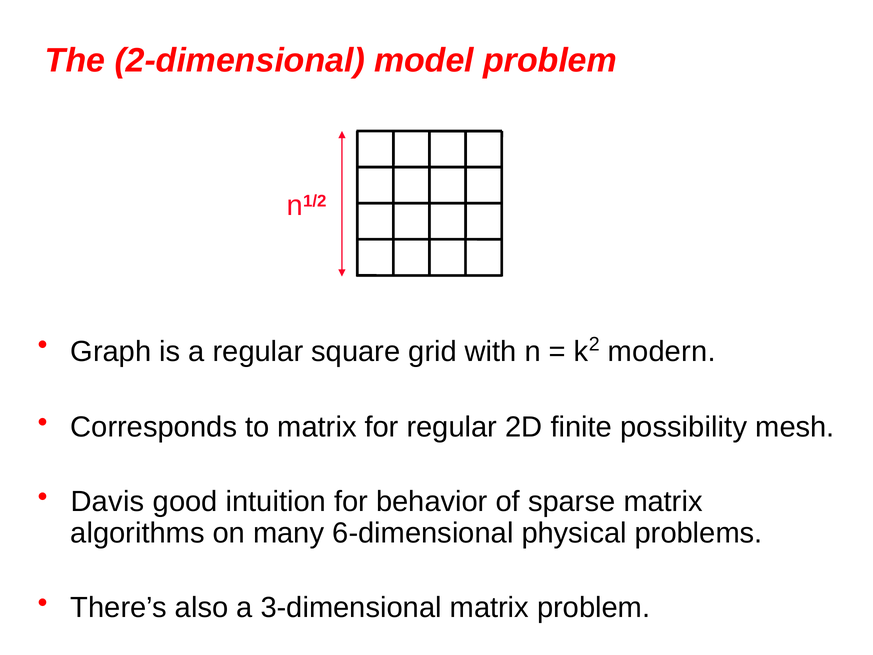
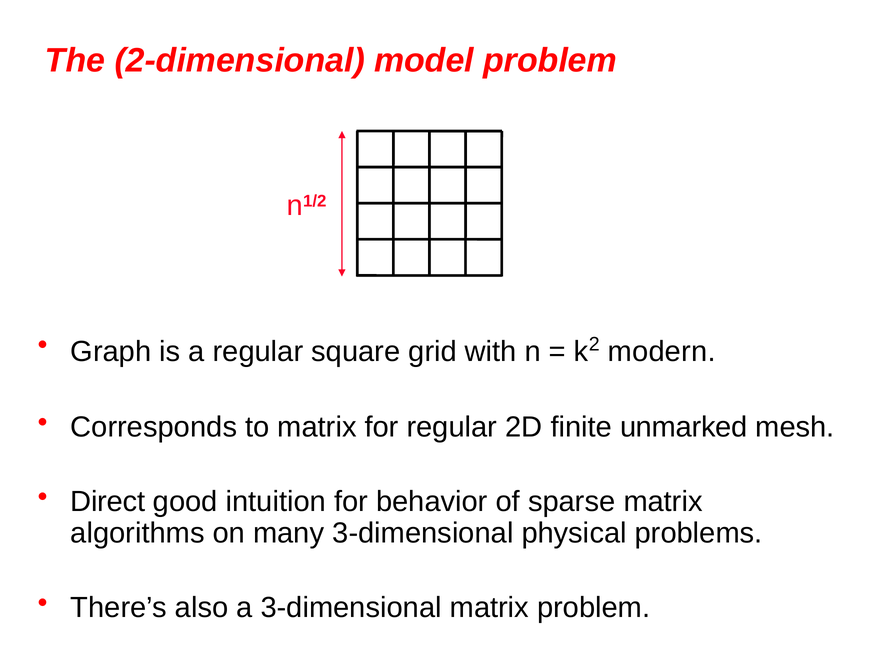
possibility: possibility -> unmarked
Davis: Davis -> Direct
many 6-dimensional: 6-dimensional -> 3-dimensional
